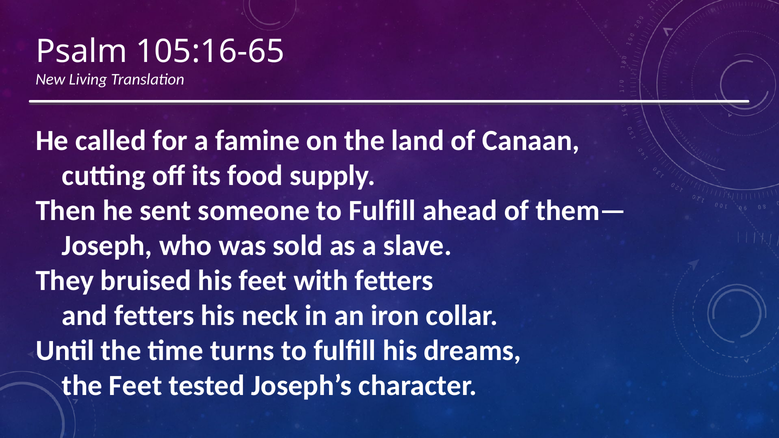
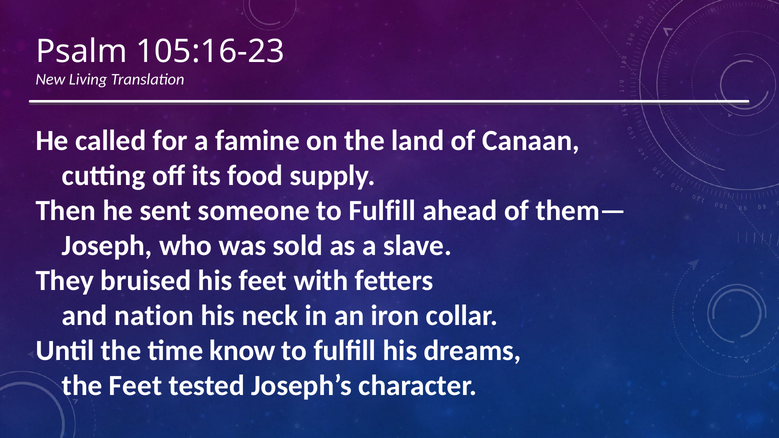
105:16-65: 105:16-65 -> 105:16-23
and fetters: fetters -> nation
turns: turns -> know
